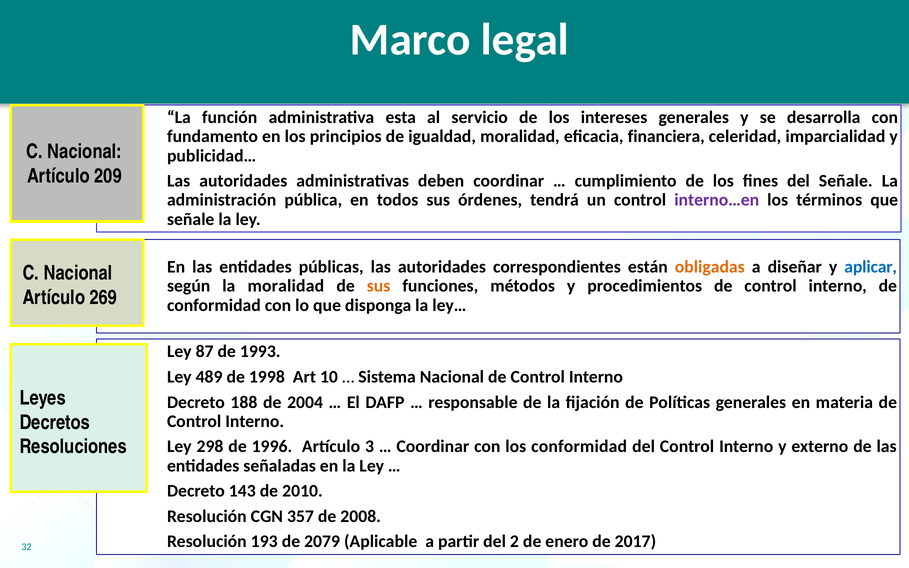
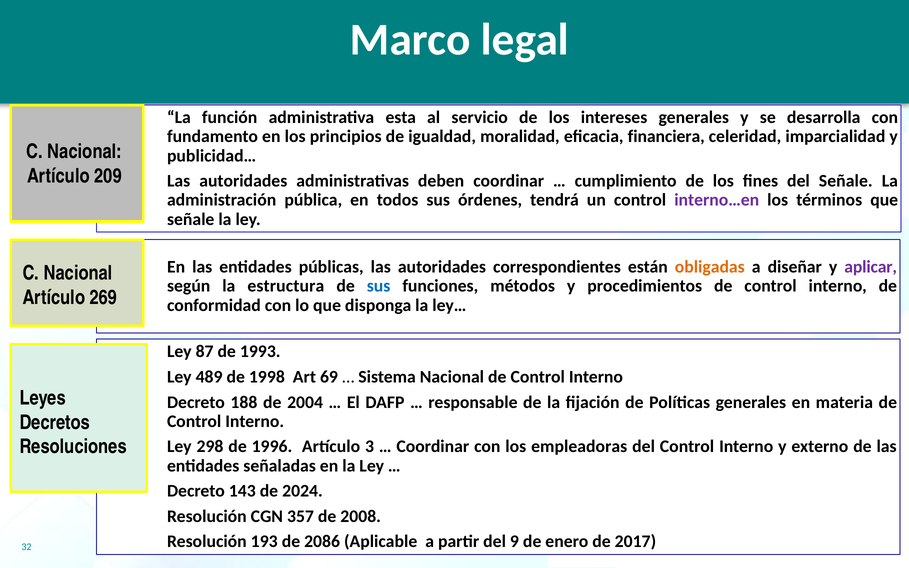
aplicar colour: blue -> purple
la moralidad: moralidad -> estructura
sus at (379, 286) colour: orange -> blue
10: 10 -> 69
los conformidad: conformidad -> empleadoras
2010: 2010 -> 2024
2079: 2079 -> 2086
2: 2 -> 9
